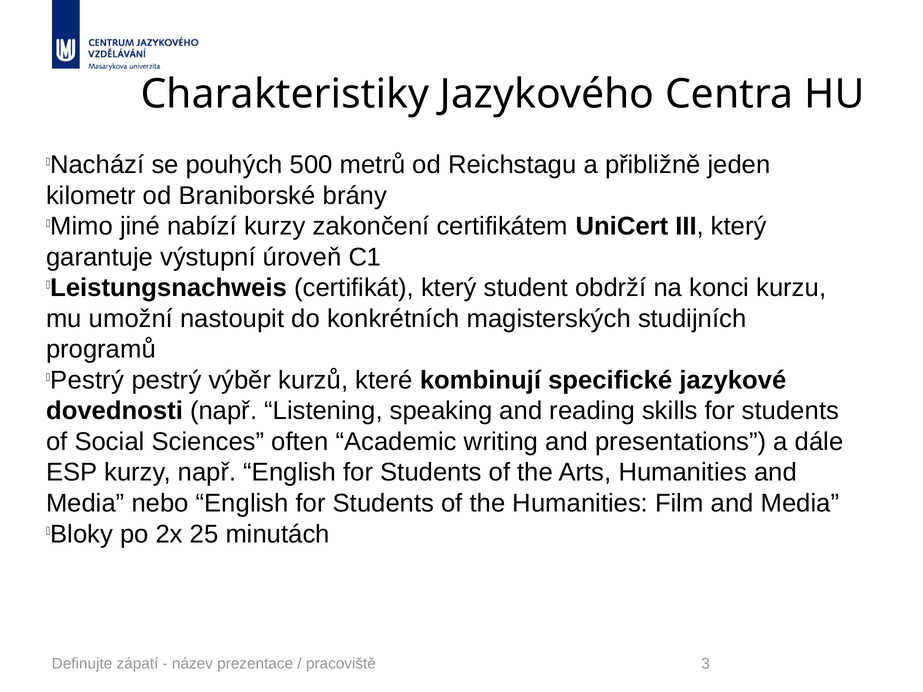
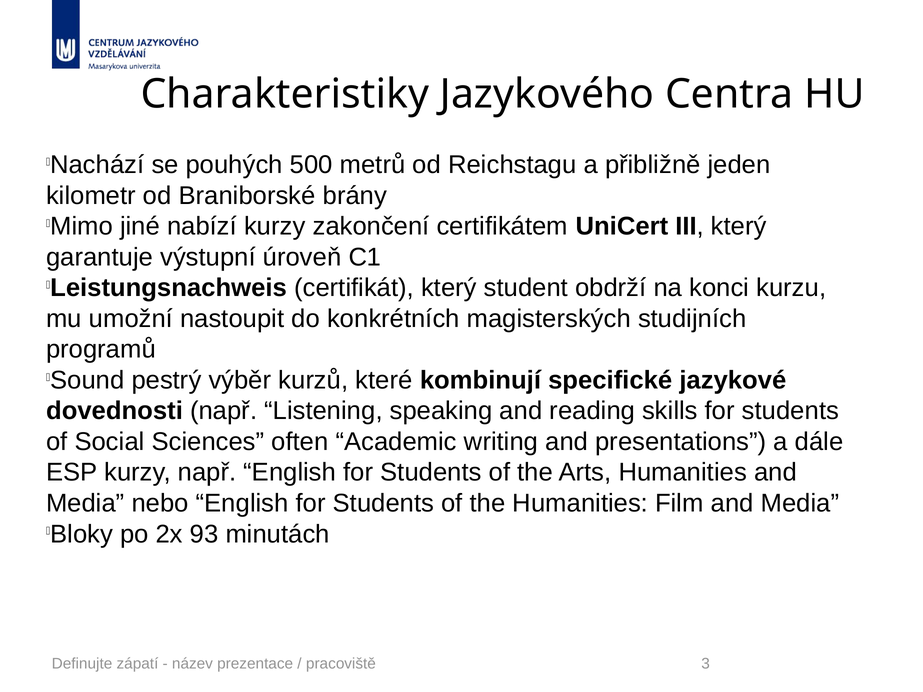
Pestrý at (87, 380): Pestrý -> Sound
25: 25 -> 93
